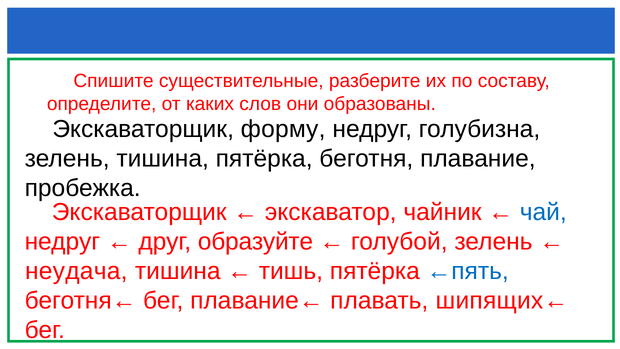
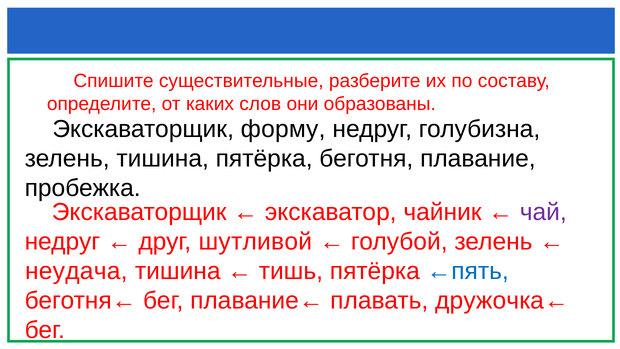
чай colour: blue -> purple
образуйте: образуйте -> шутливой
шипящих←: шипящих← -> дружочка←
